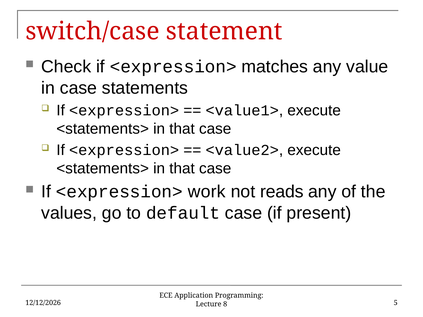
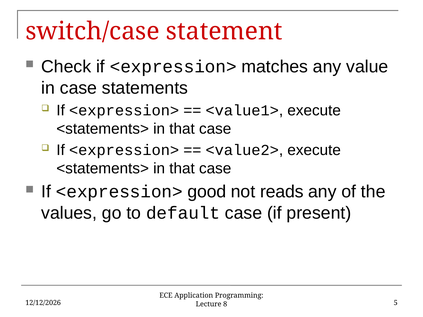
work: work -> good
